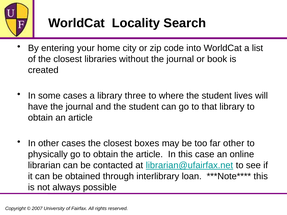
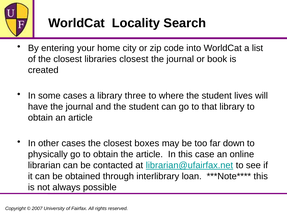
libraries without: without -> closest
far other: other -> down
